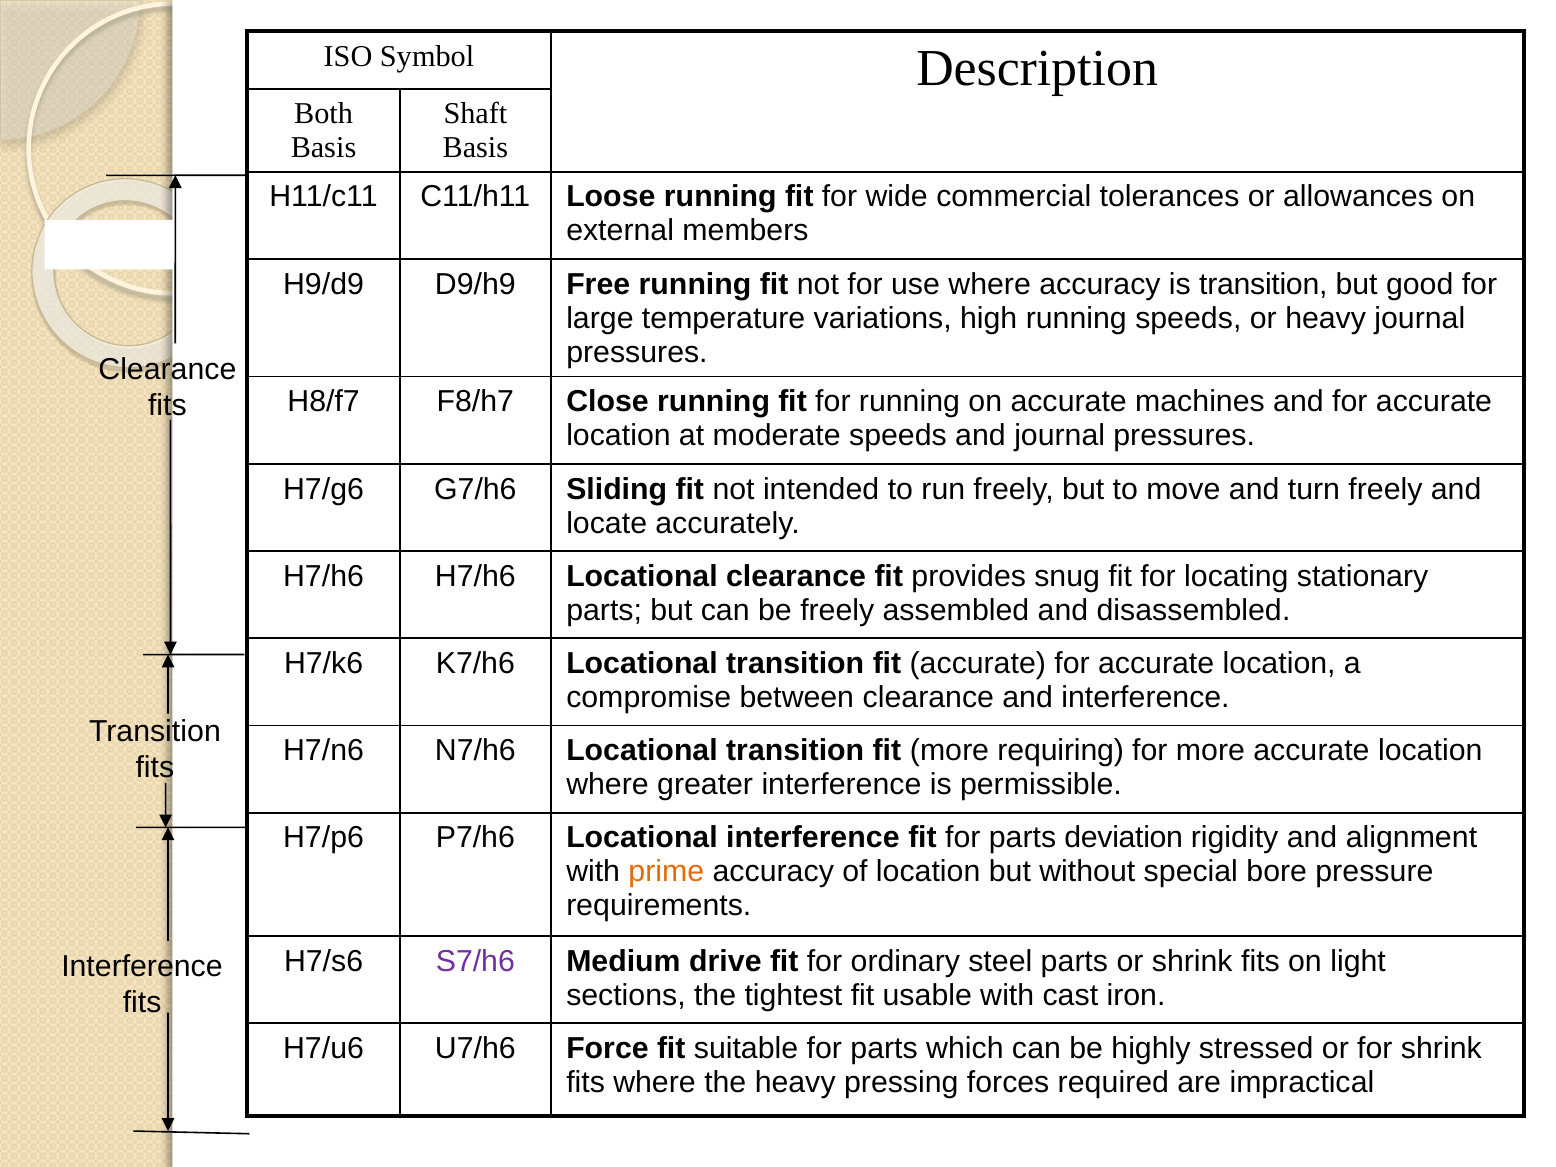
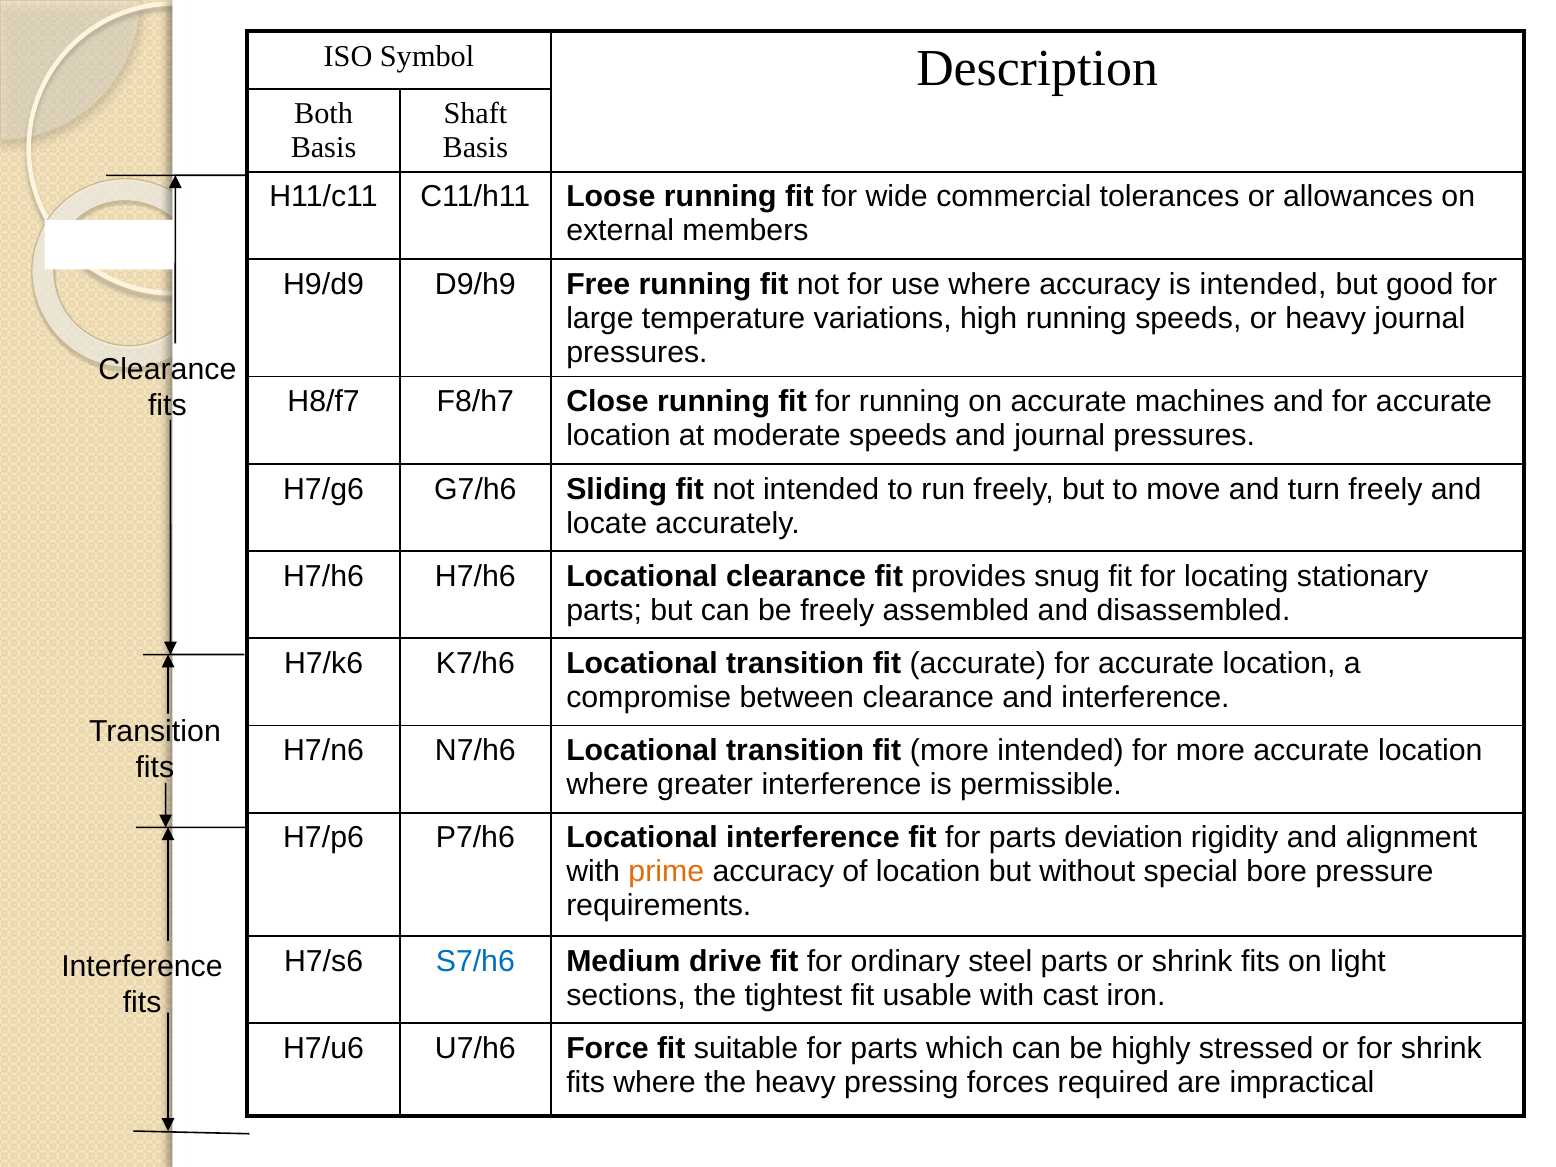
is transition: transition -> intended
more requiring: requiring -> intended
S7/h6 colour: purple -> blue
